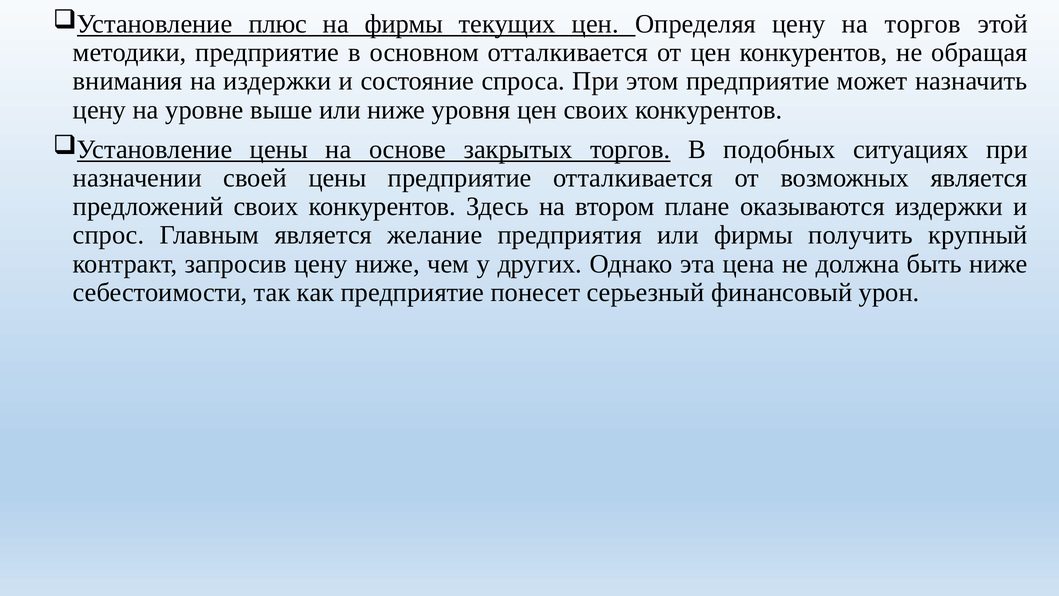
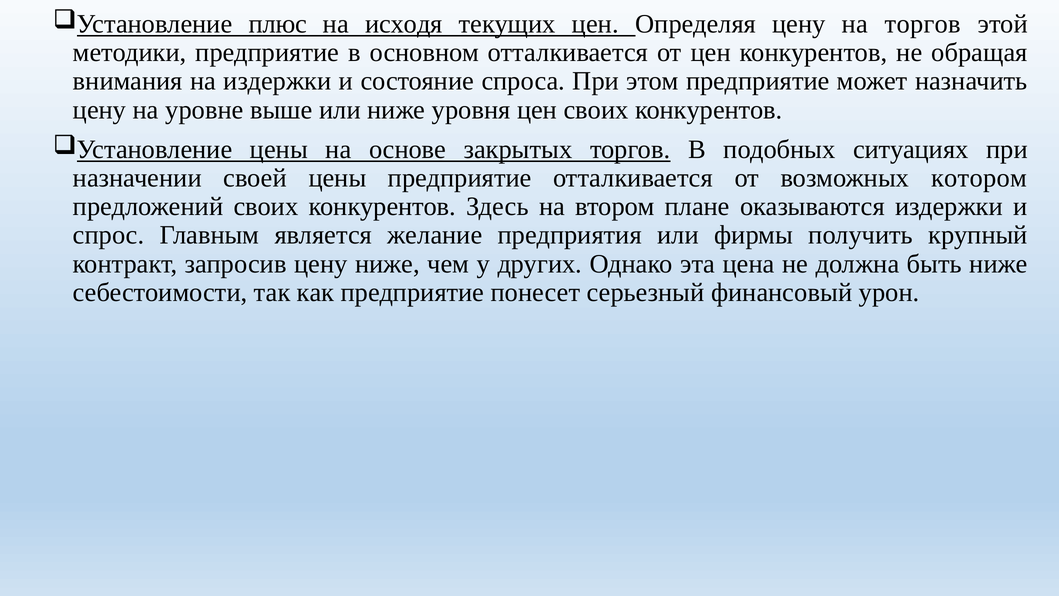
на фирмы: фирмы -> исходя
возможных является: является -> котором
